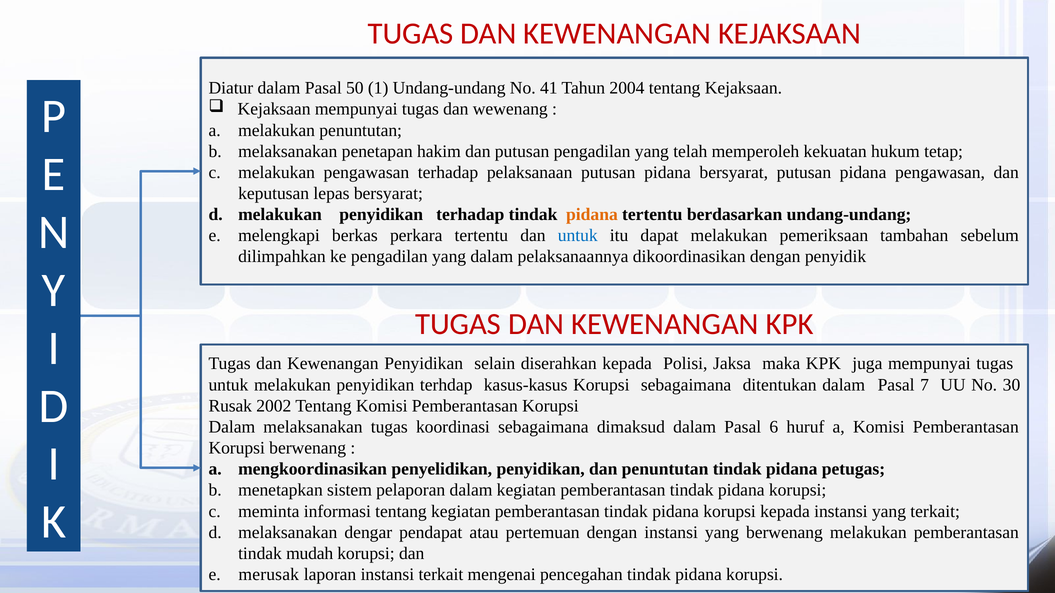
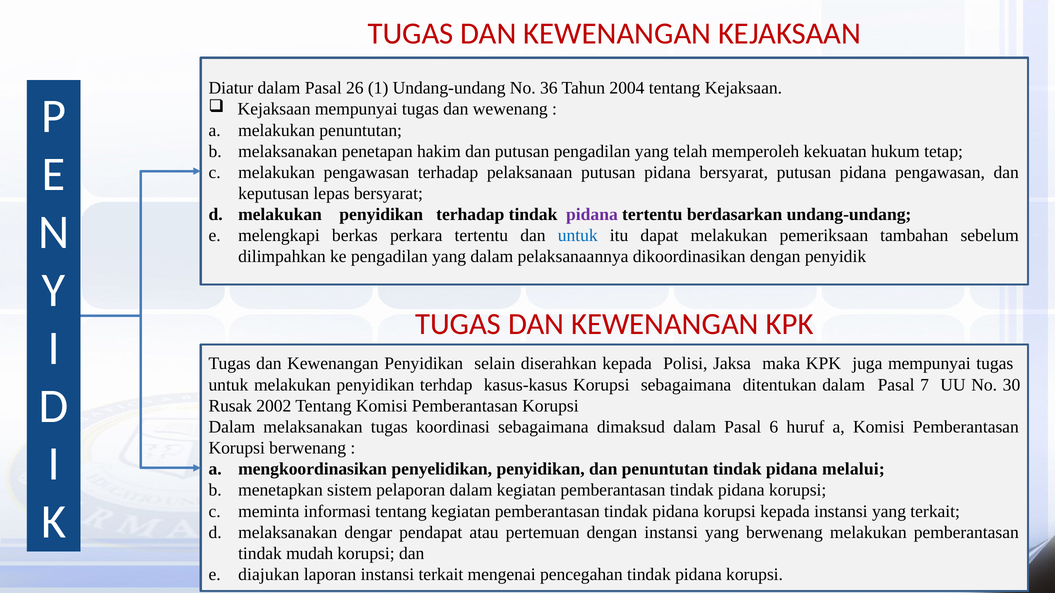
50: 50 -> 26
41: 41 -> 36
pidana at (592, 215) colour: orange -> purple
petugas: petugas -> melalui
merusak: merusak -> diajukan
